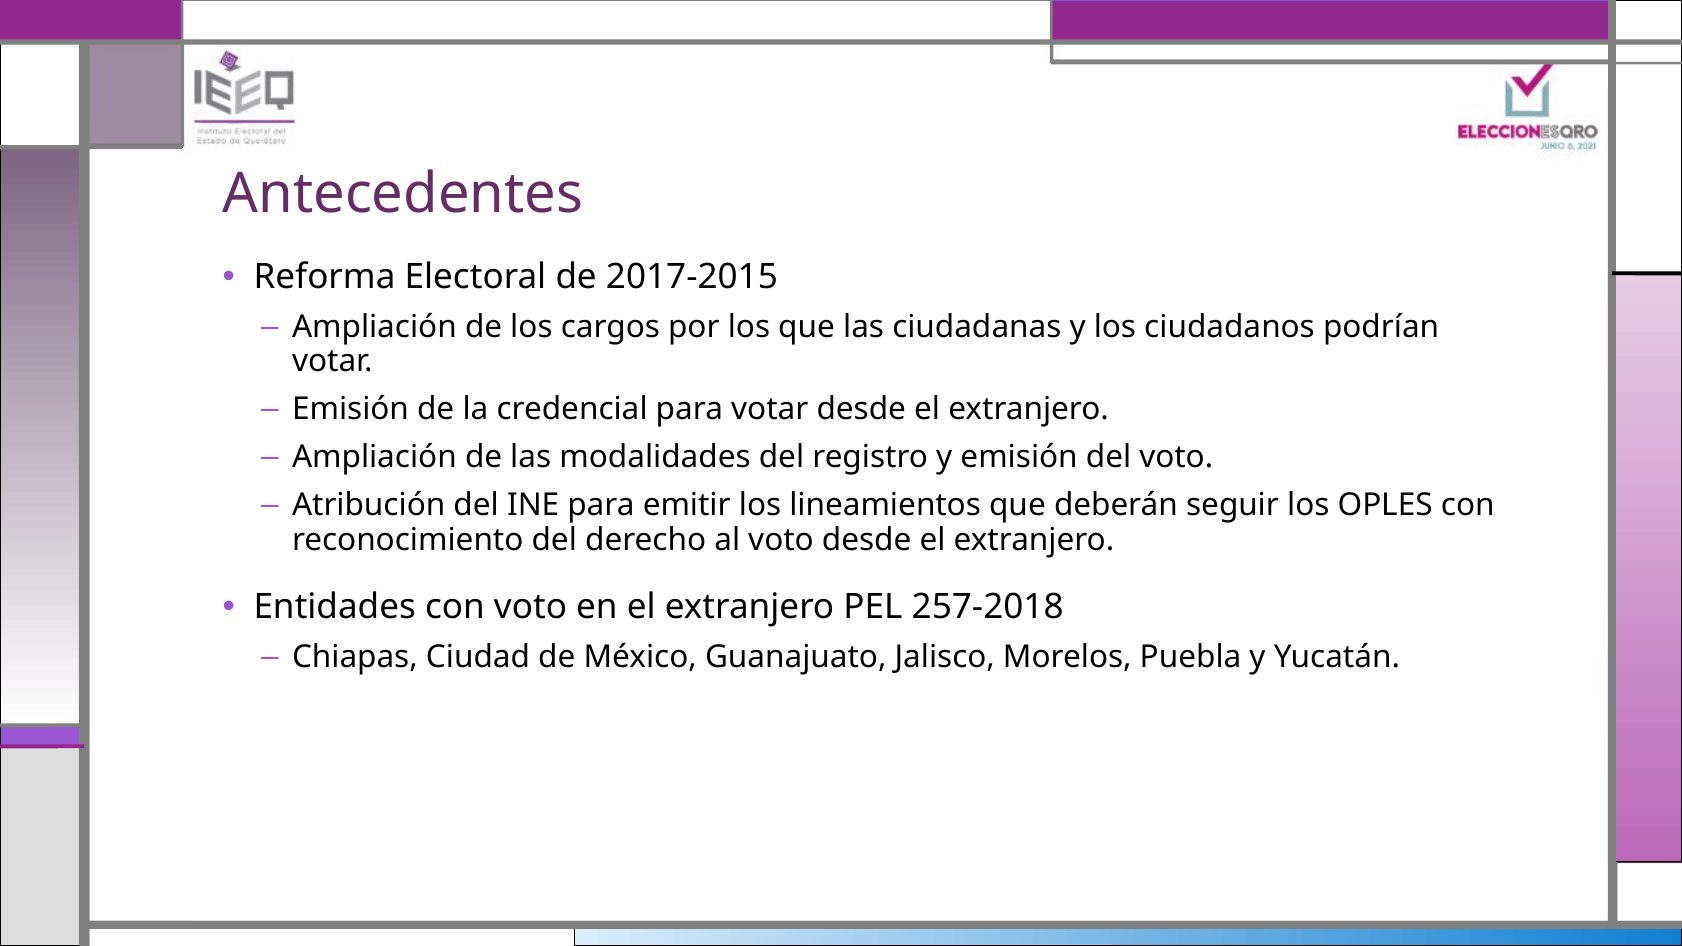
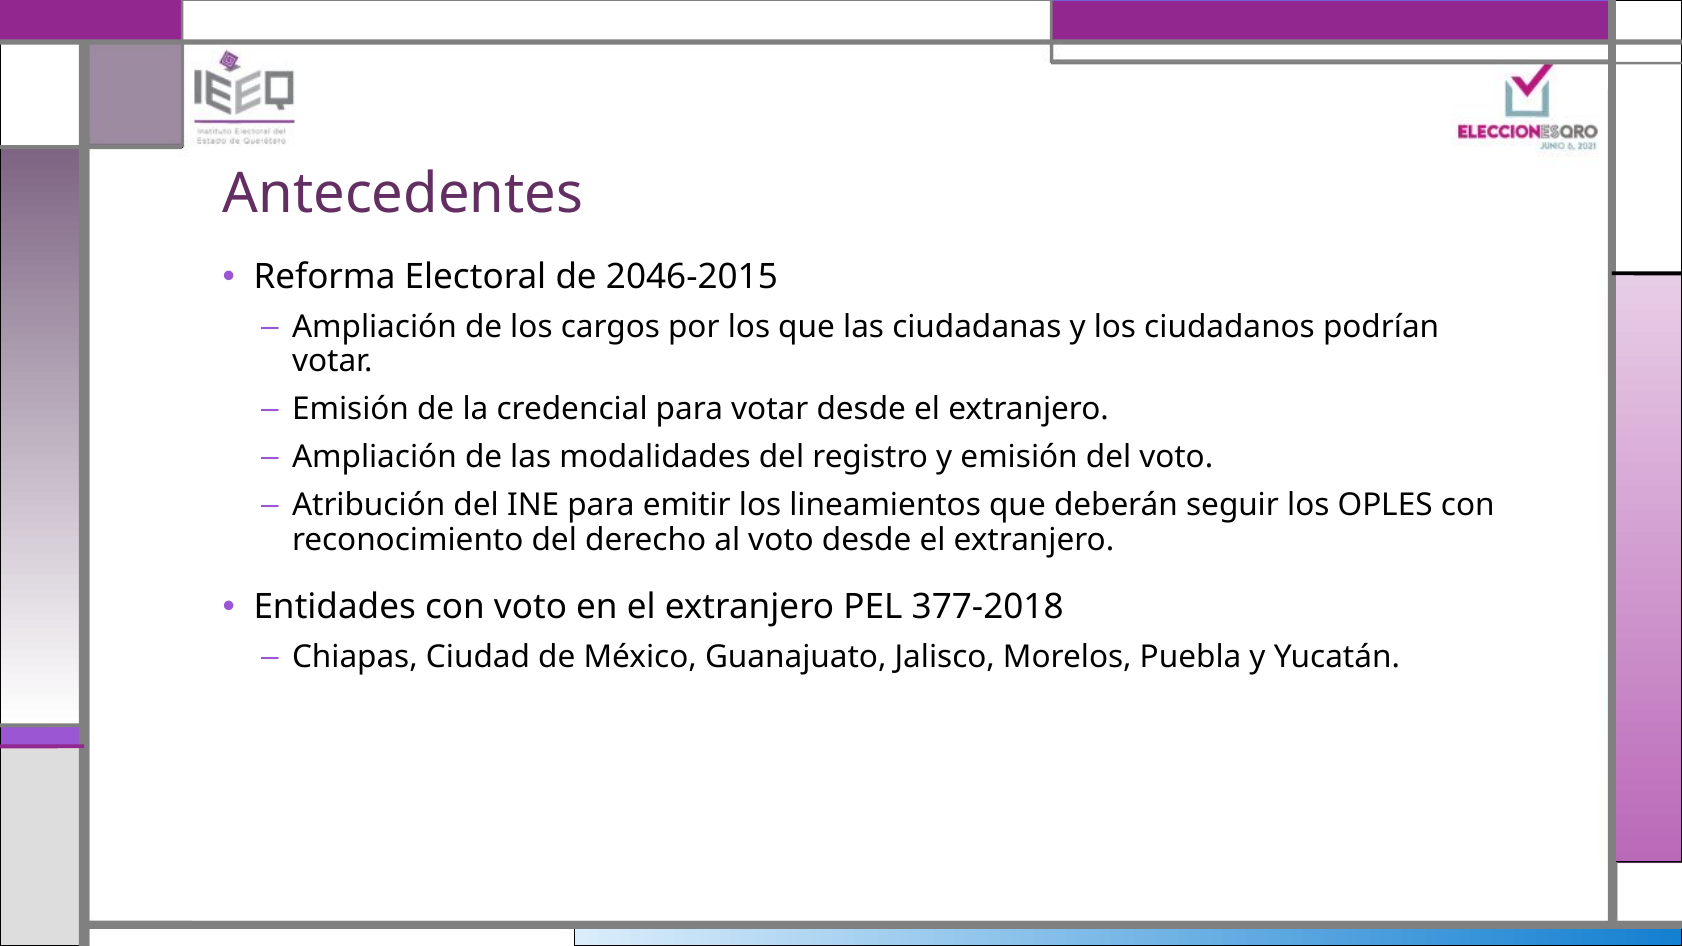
2017-2015: 2017-2015 -> 2046-2015
257-2018: 257-2018 -> 377-2018
